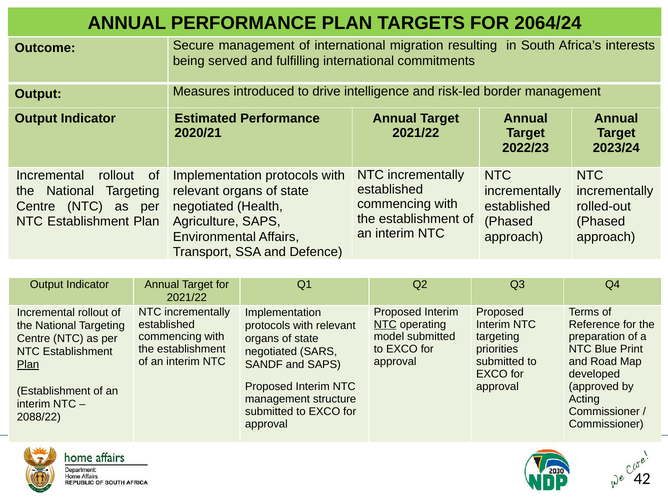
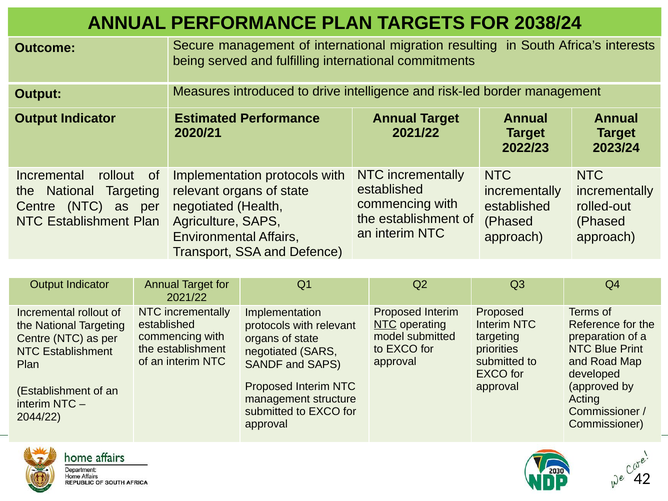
2064/24: 2064/24 -> 2038/24
Plan at (28, 365) underline: present -> none
2088/22: 2088/22 -> 2044/22
